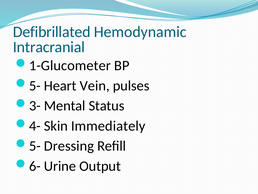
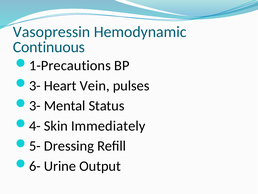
Defibrillated: Defibrillated -> Vasopressin
Intracranial: Intracranial -> Continuous
1-Glucometer: 1-Glucometer -> 1-Precautions
5- at (35, 86): 5- -> 3-
